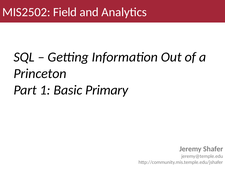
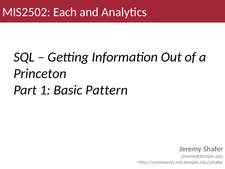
Field: Field -> Each
Primary: Primary -> Pattern
